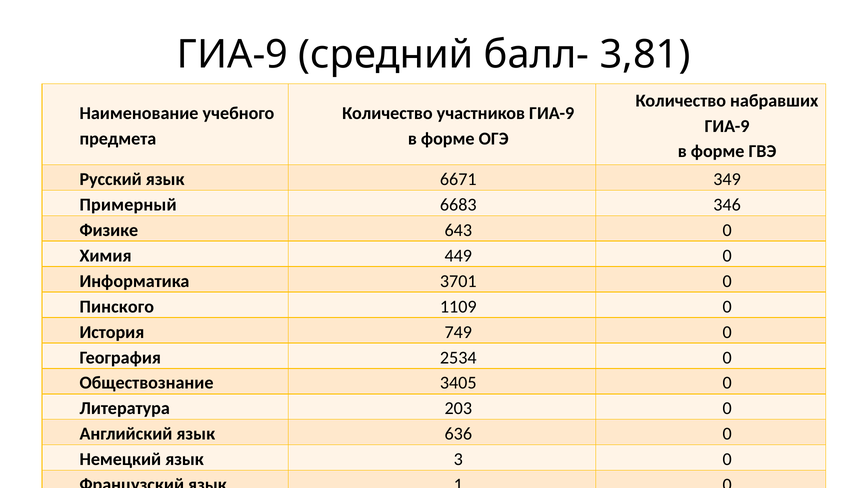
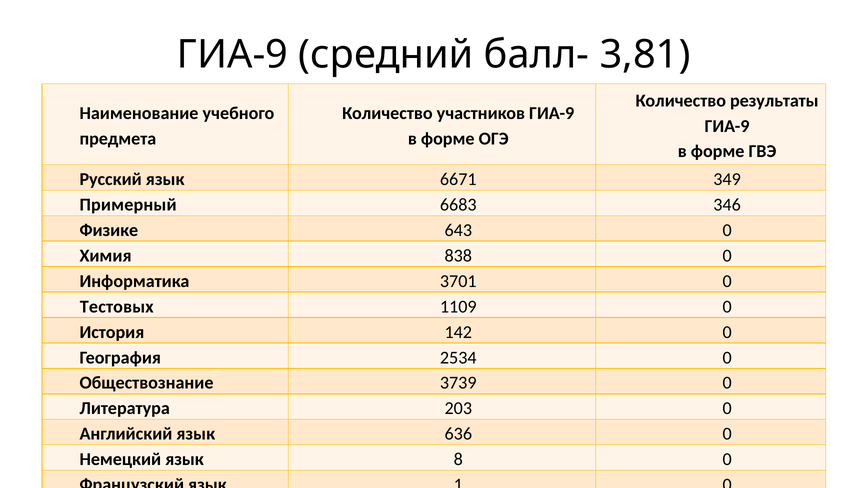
набравших: набравших -> результаты
449: 449 -> 838
Пинского: Пинского -> Тестовых
749: 749 -> 142
3405: 3405 -> 3739
3: 3 -> 8
